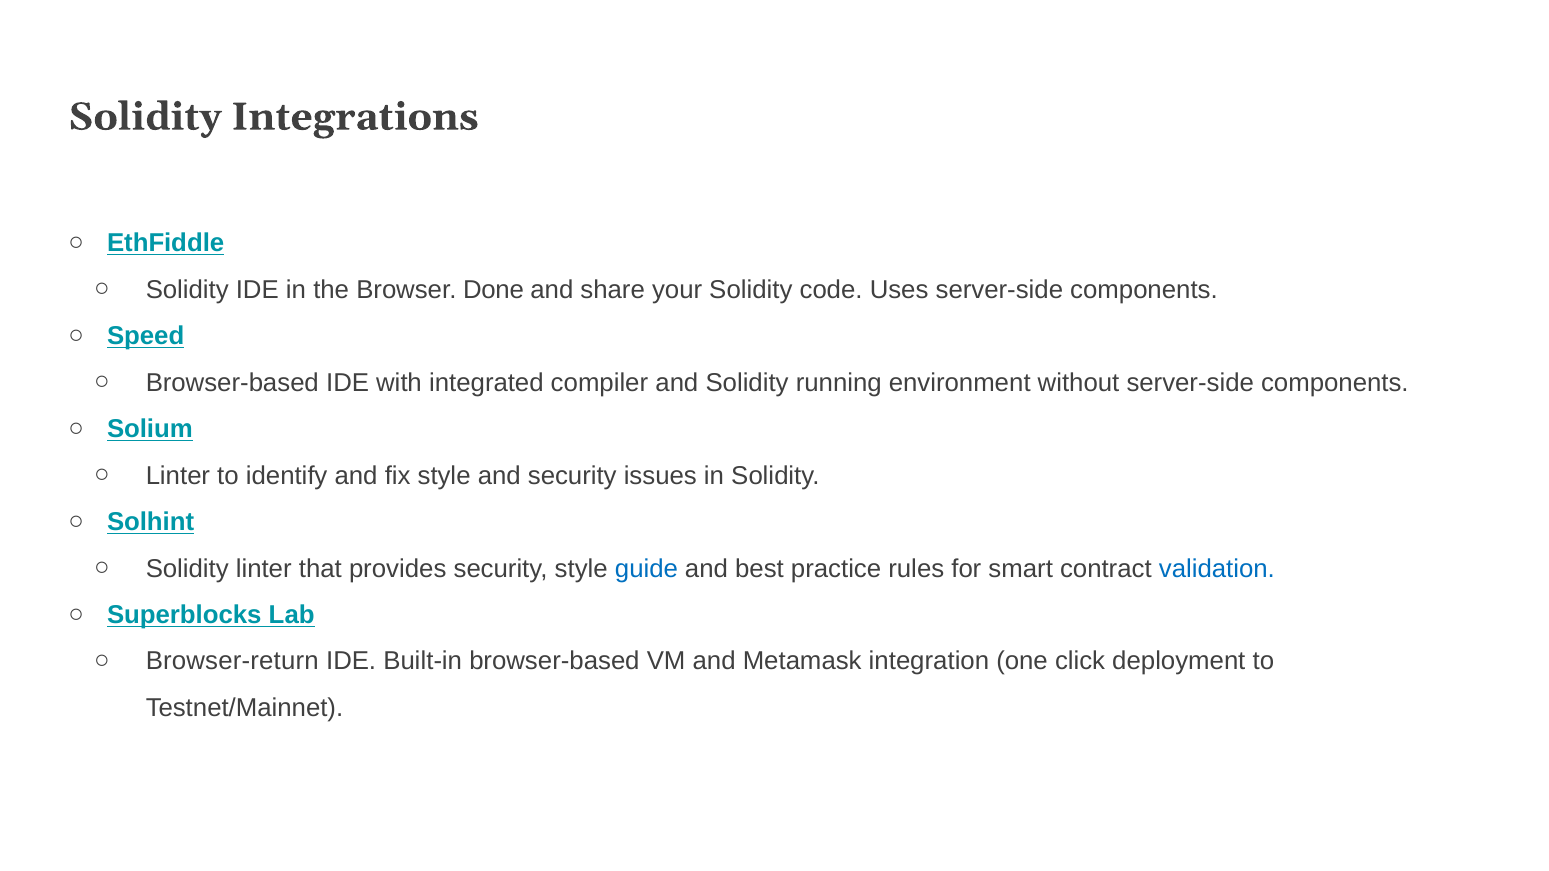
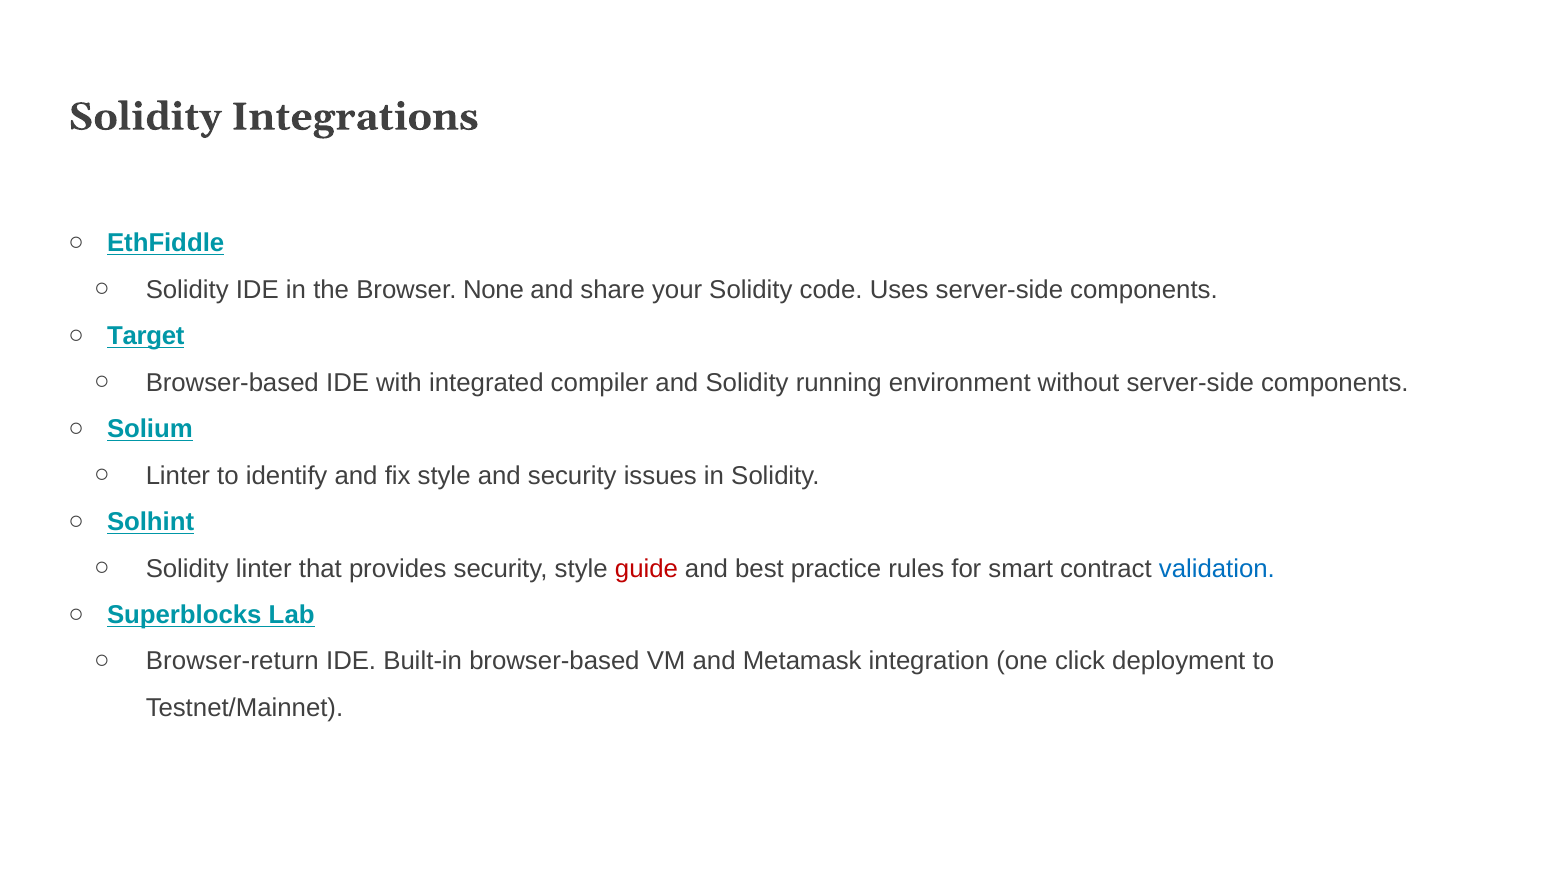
Done: Done -> None
Speed: Speed -> Target
guide colour: blue -> red
